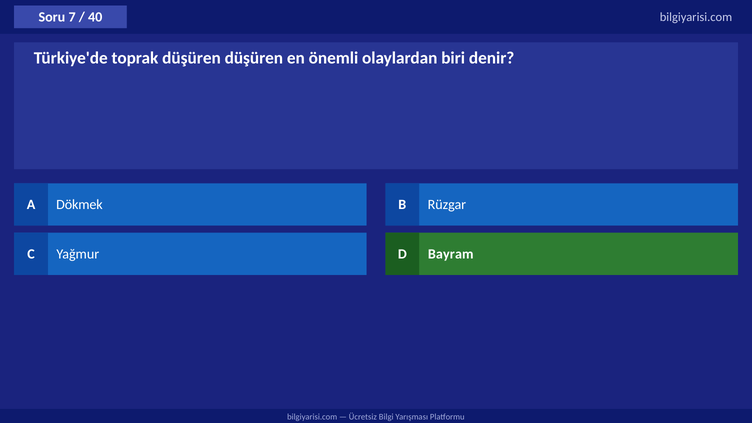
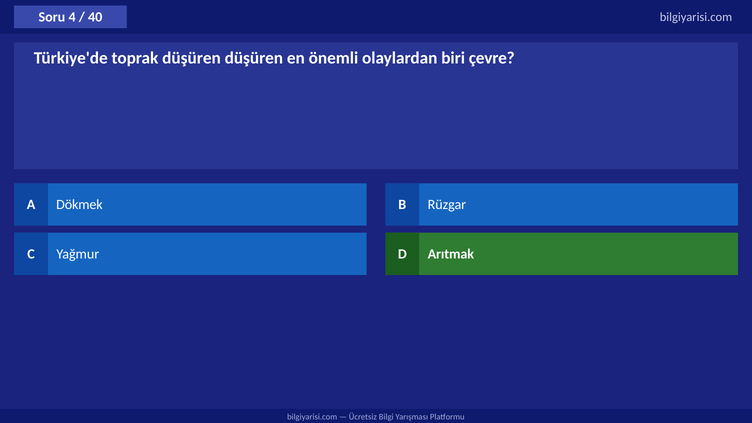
7: 7 -> 4
denir: denir -> çevre
Bayram: Bayram -> Arıtmak
